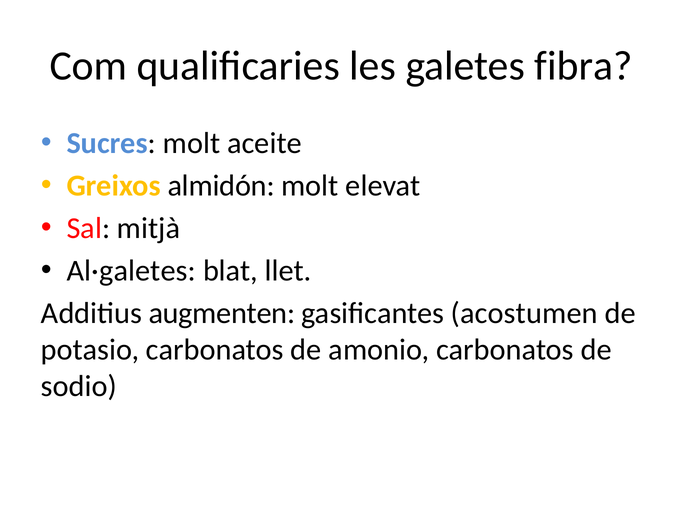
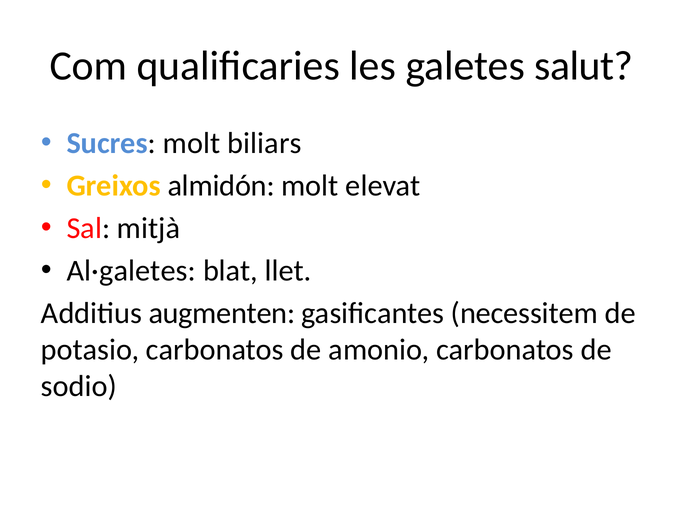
fibra: fibra -> salut
aceite: aceite -> biliars
acostumen: acostumen -> necessitem
